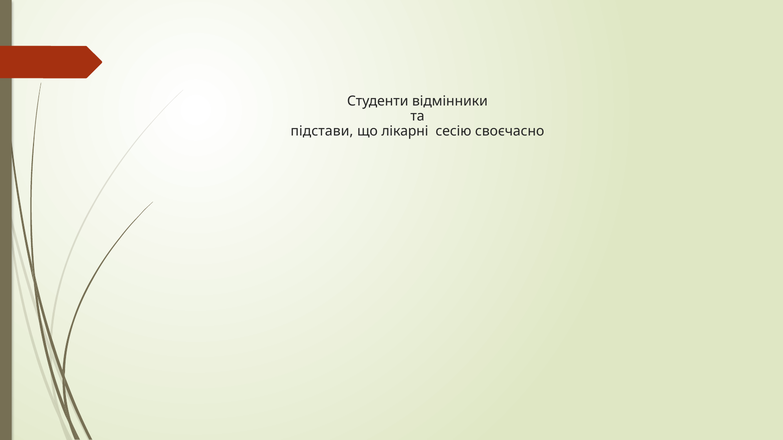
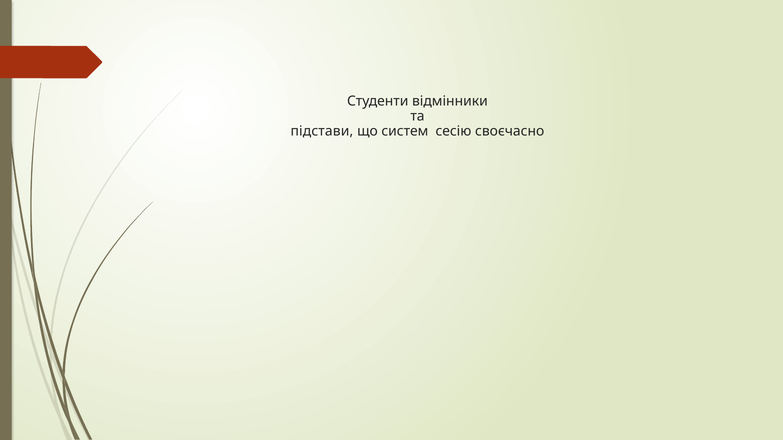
лікарні: лікарні -> систем
